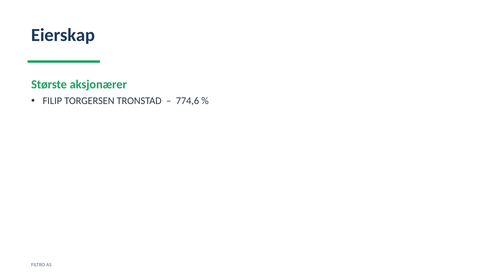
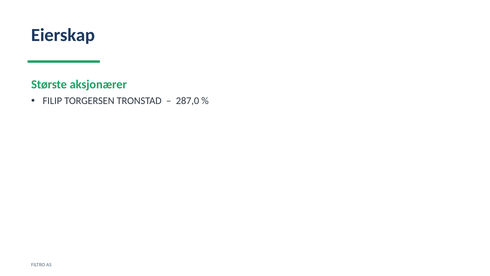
774,6: 774,6 -> 287,0
